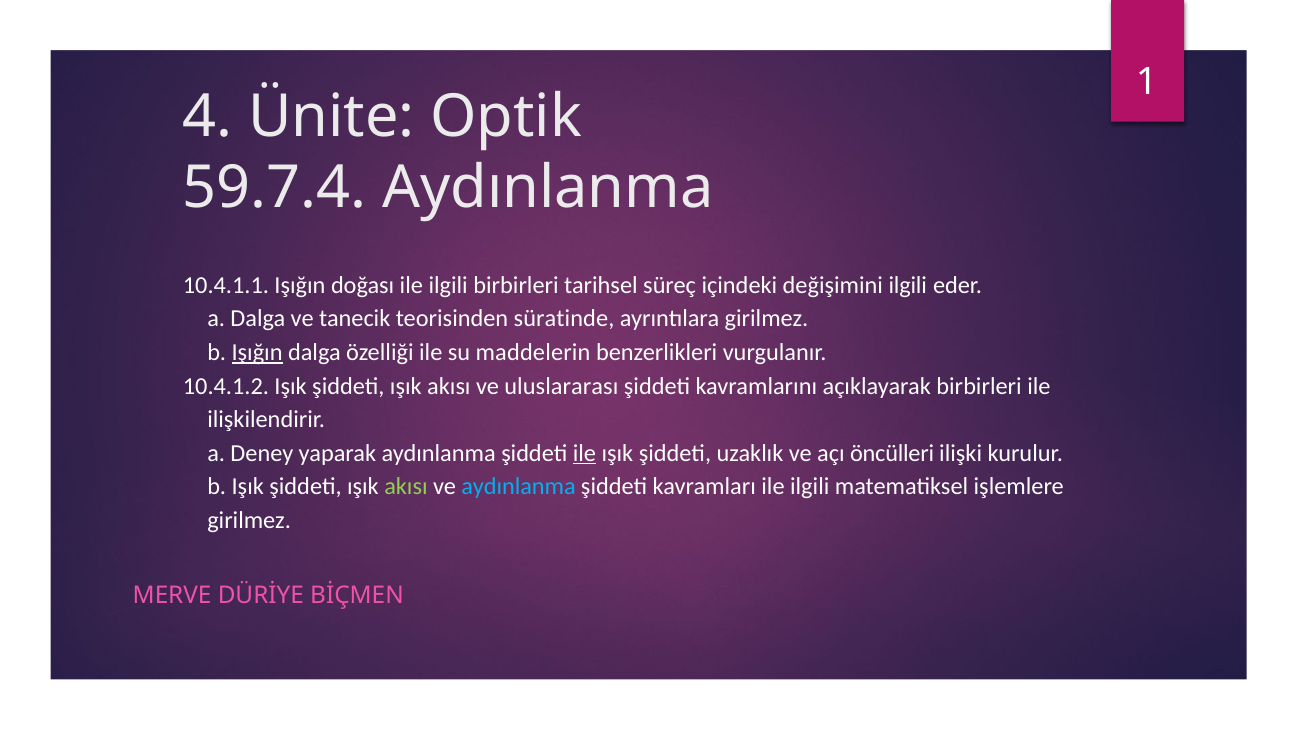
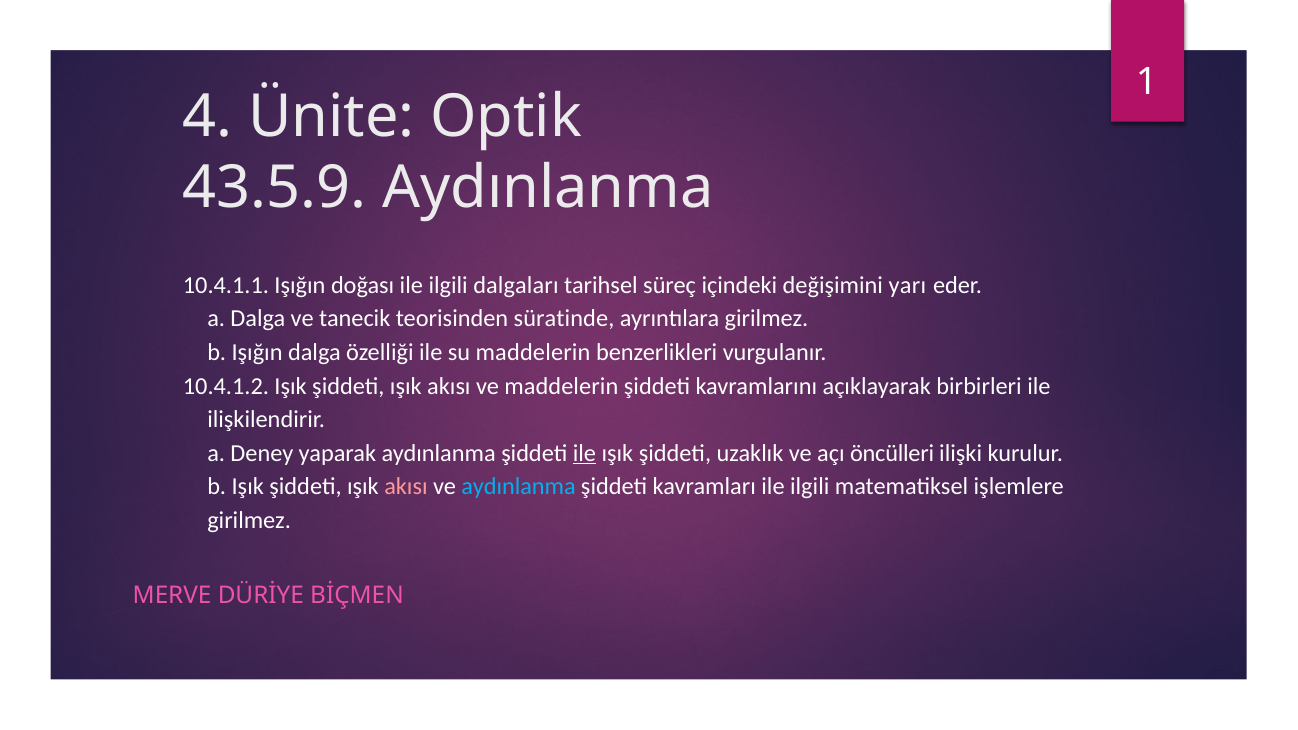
59.7.4: 59.7.4 -> 43.5.9
ilgili birbirleri: birbirleri -> dalgaları
değişimini ilgili: ilgili -> yarı
Işığın at (257, 352) underline: present -> none
ve uluslararası: uluslararası -> maddelerin
akısı at (406, 487) colour: light green -> pink
